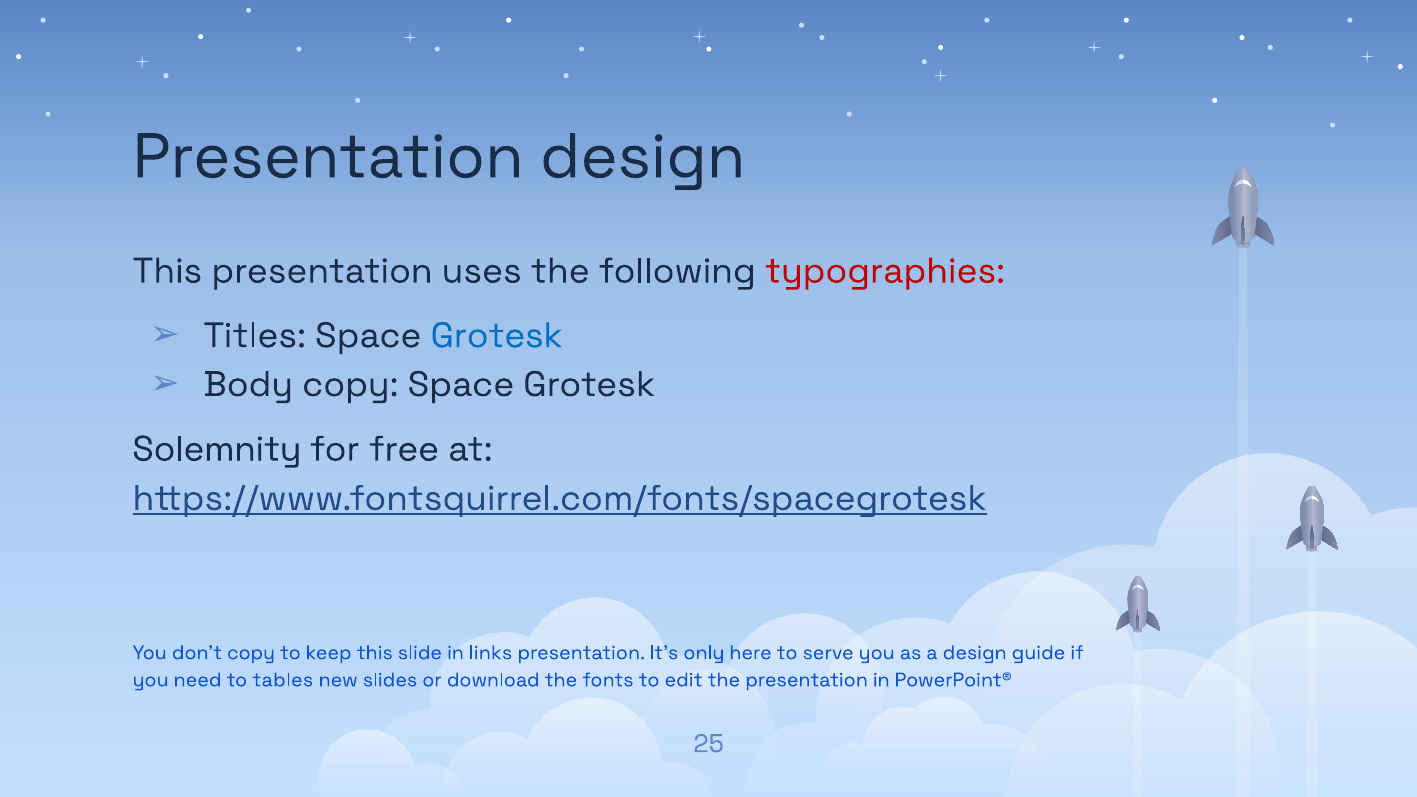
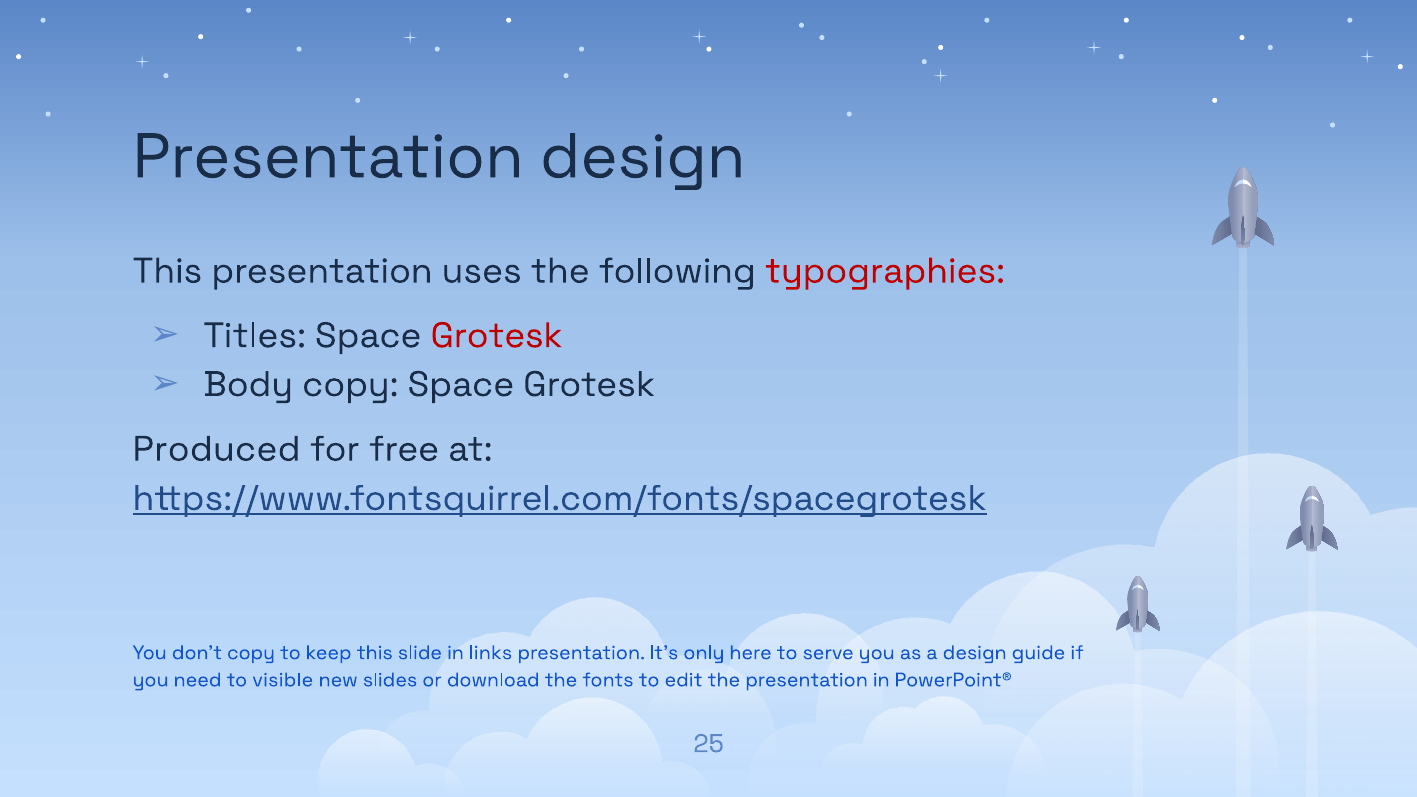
Grotesk at (497, 335) colour: blue -> red
Solemnity: Solemnity -> Produced
tables: tables -> visible
